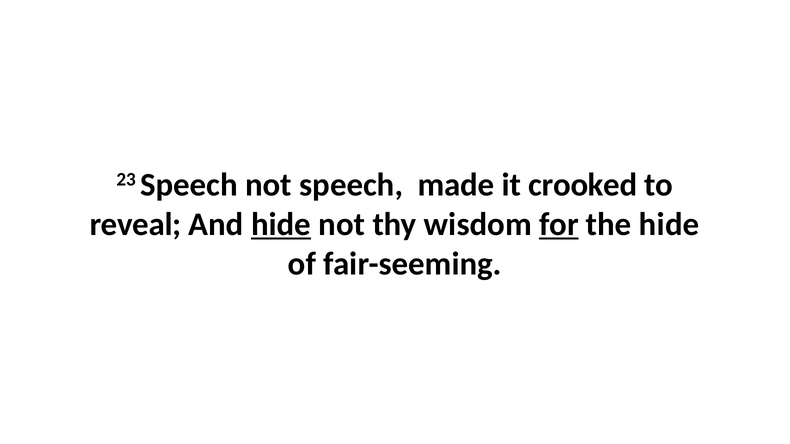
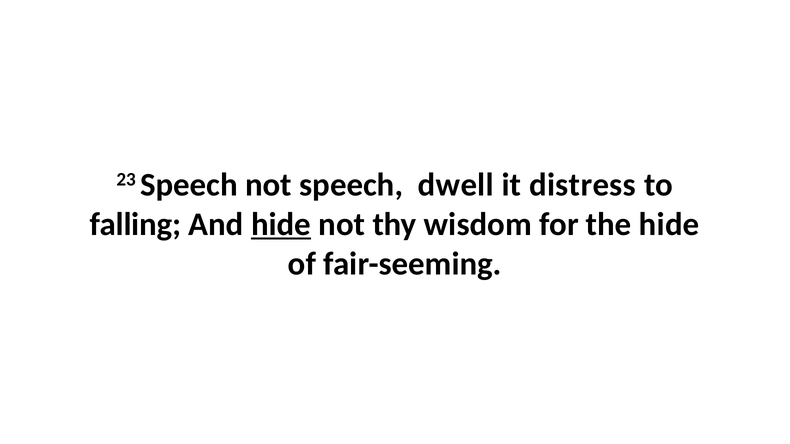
made: made -> dwell
crooked: crooked -> distress
reveal: reveal -> falling
for underline: present -> none
